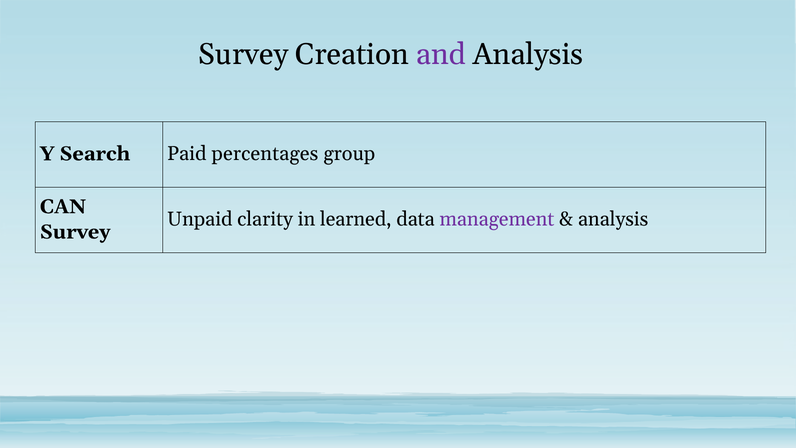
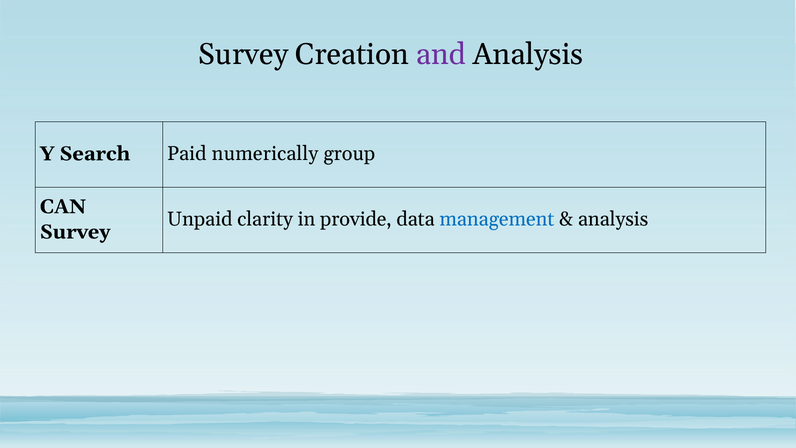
percentages: percentages -> numerically
learned: learned -> provide
management colour: purple -> blue
